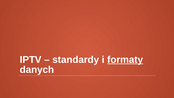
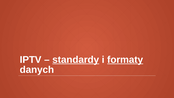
standardy underline: none -> present
